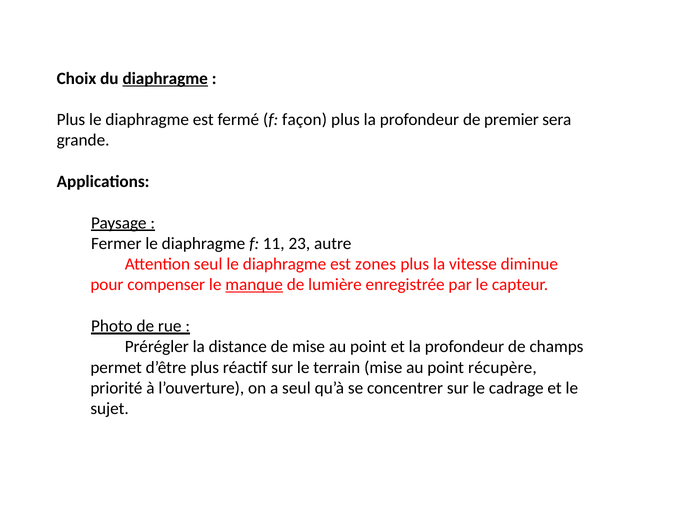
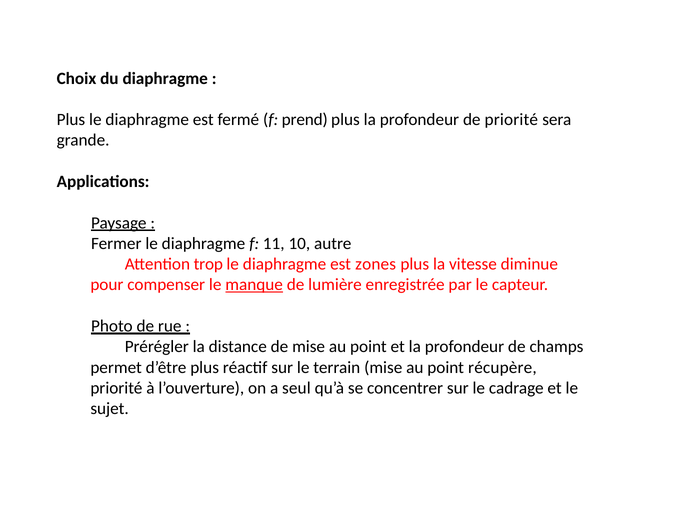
diaphragme at (165, 78) underline: present -> none
façon: façon -> prend
de premier: premier -> priorité
23: 23 -> 10
Attention seul: seul -> trop
